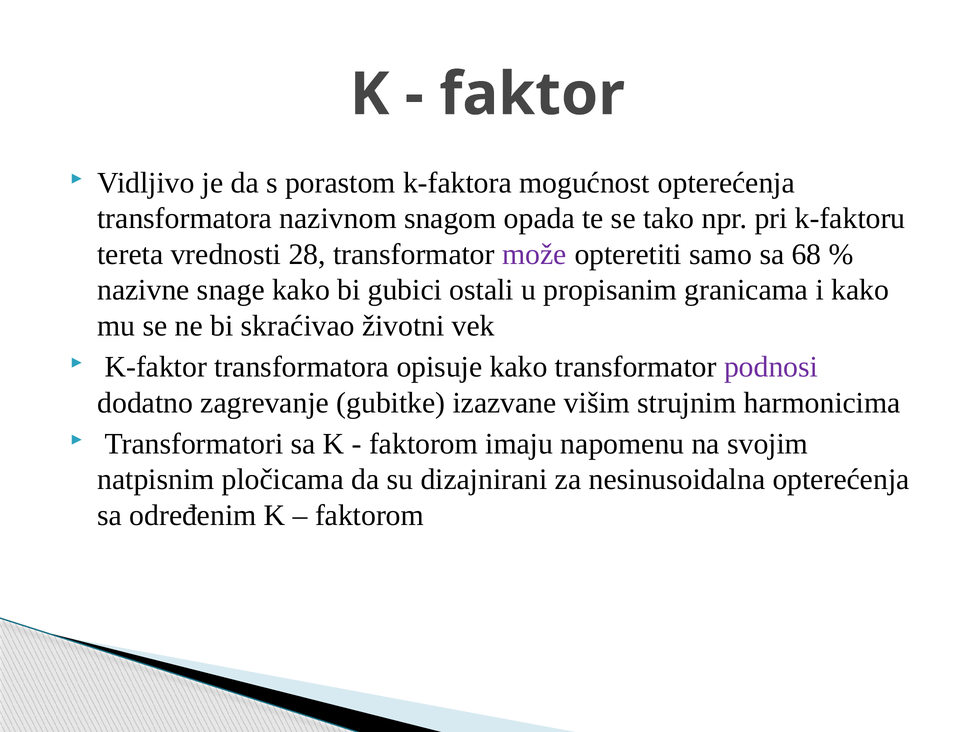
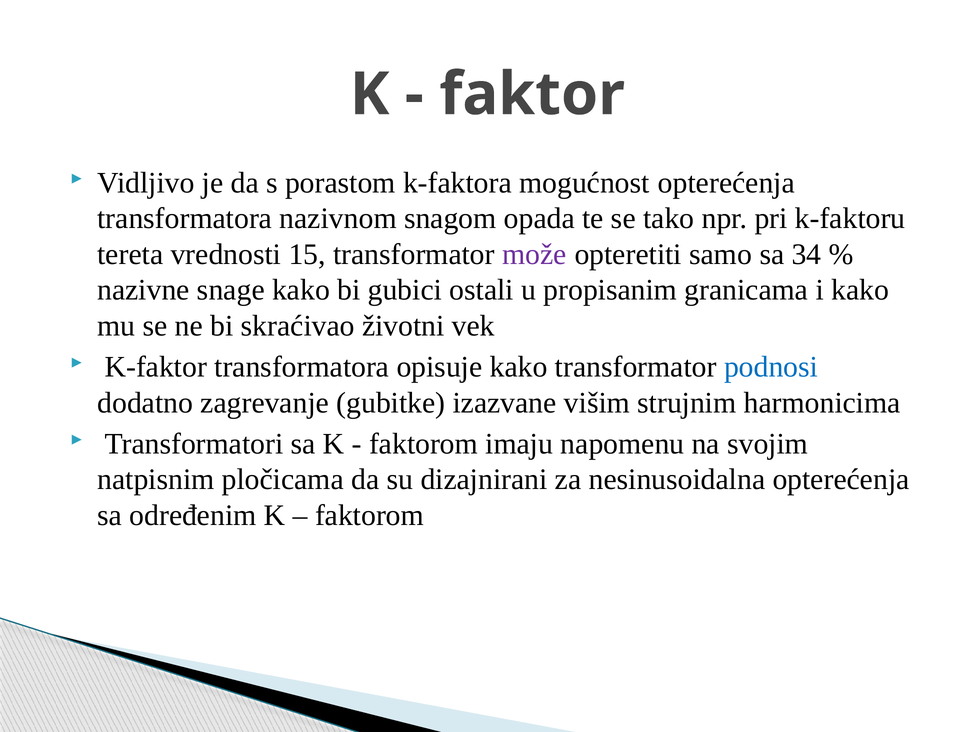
28: 28 -> 15
68: 68 -> 34
podnosi colour: purple -> blue
